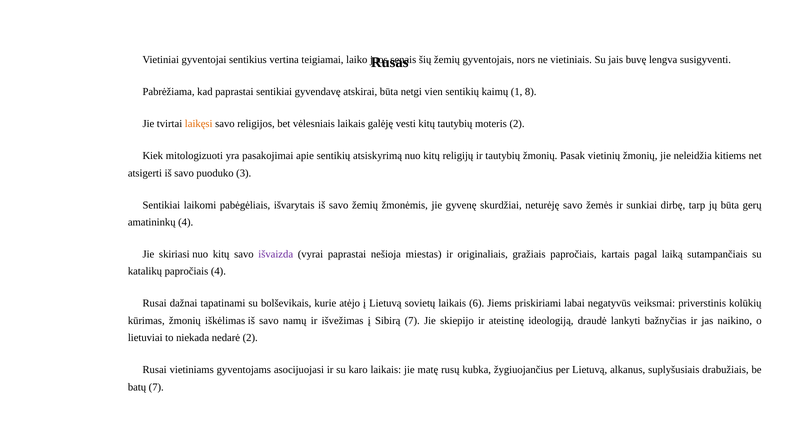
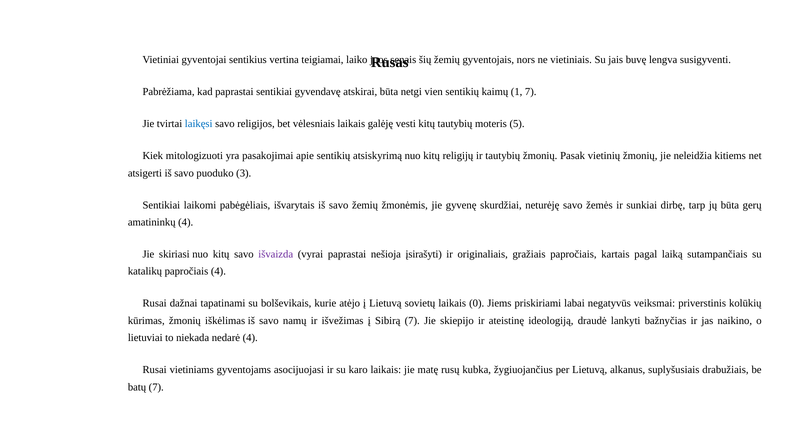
1 8: 8 -> 7
laikęsi colour: orange -> blue
moteris 2: 2 -> 5
miestas: miestas -> įsirašyti
6: 6 -> 0
nedarė 2: 2 -> 4
